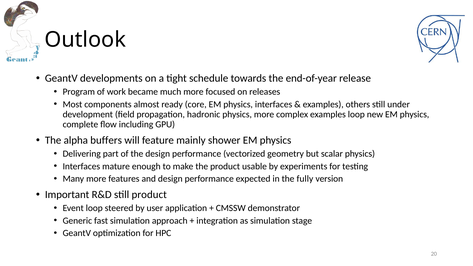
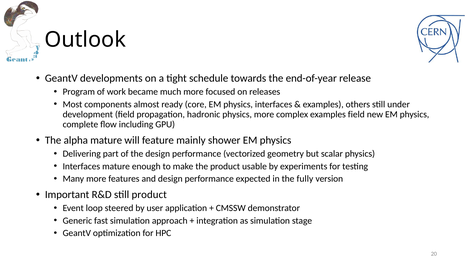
examples loop: loop -> field
alpha buffers: buffers -> mature
